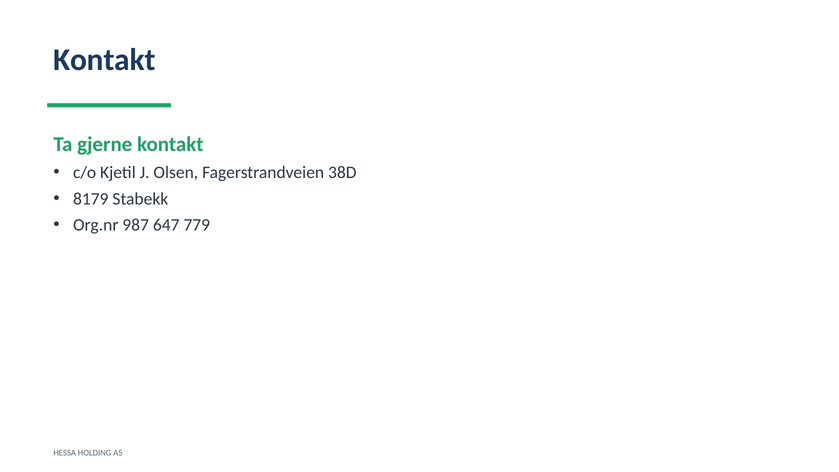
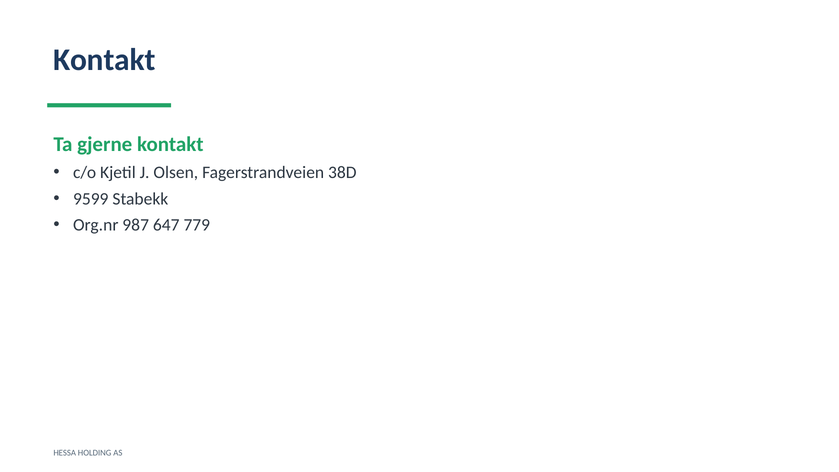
8179: 8179 -> 9599
